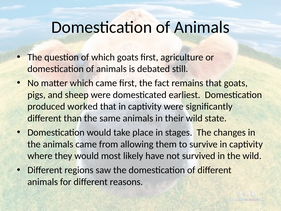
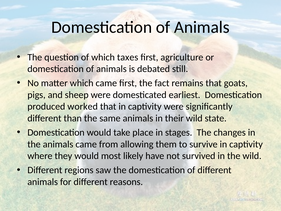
which goats: goats -> taxes
